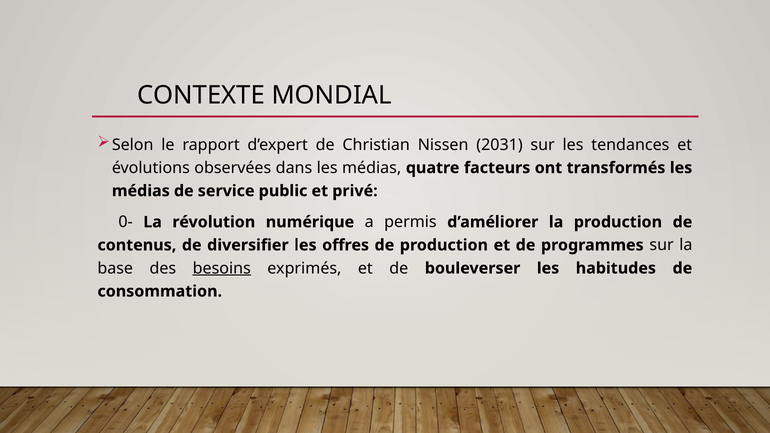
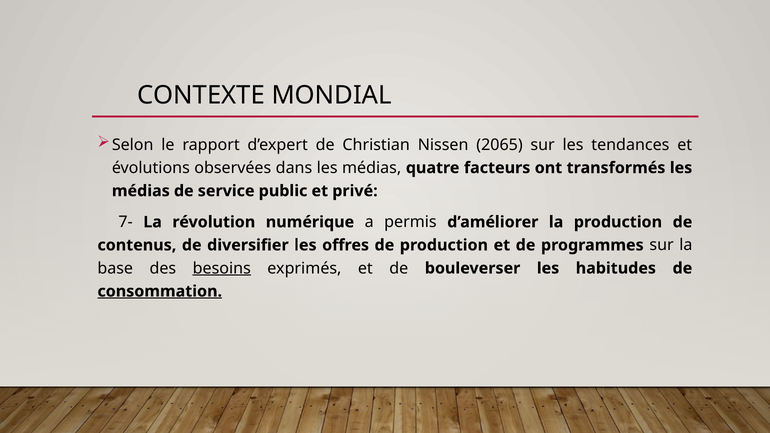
2031: 2031 -> 2065
0-: 0- -> 7-
consommation underline: none -> present
